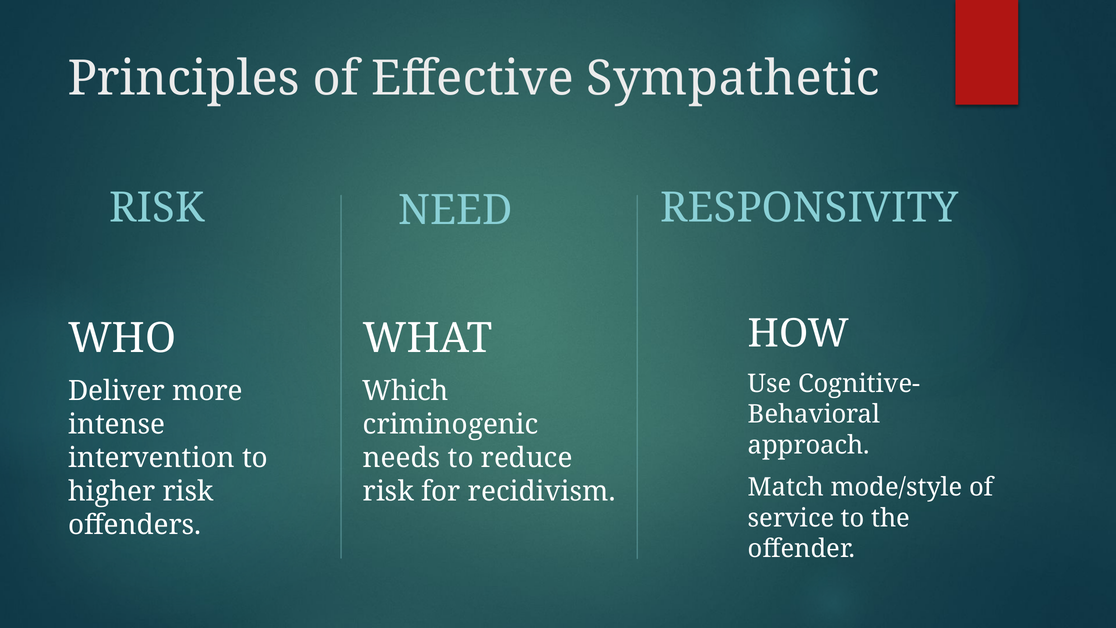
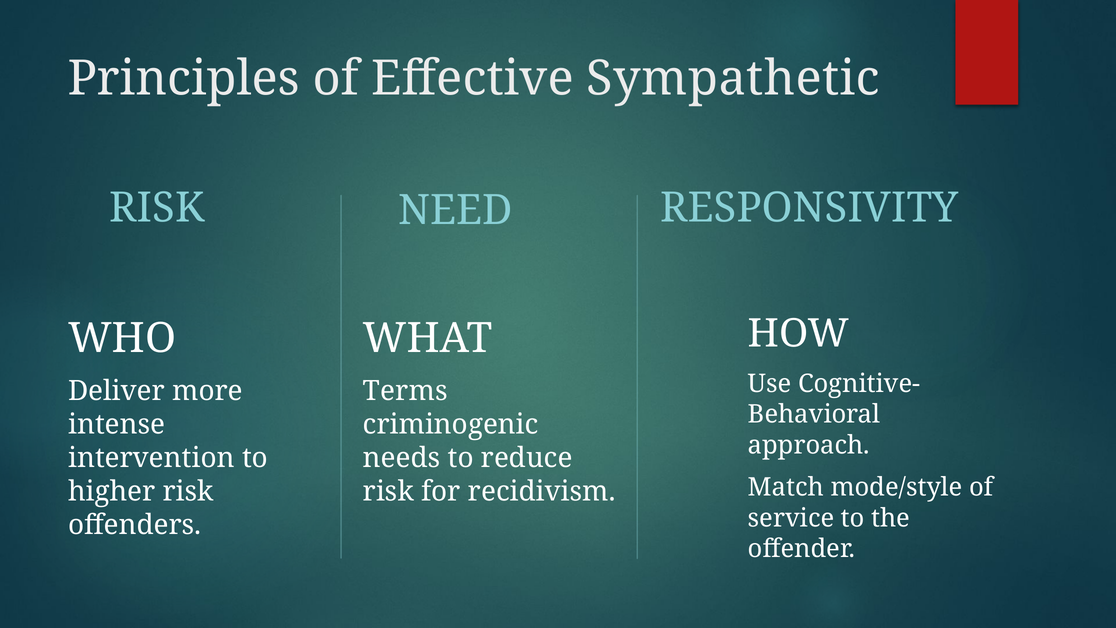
Which: Which -> Terms
